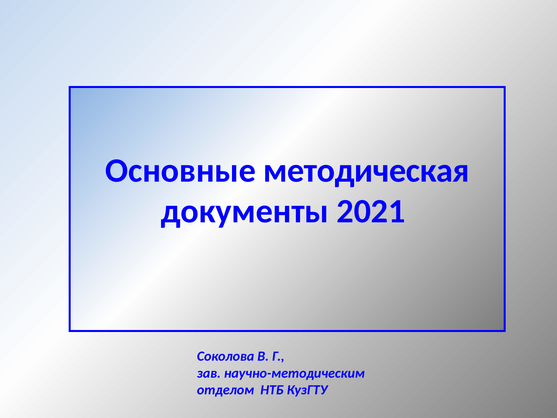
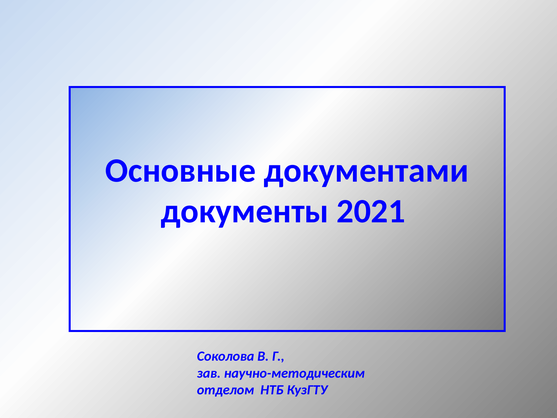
методическая: методическая -> документами
